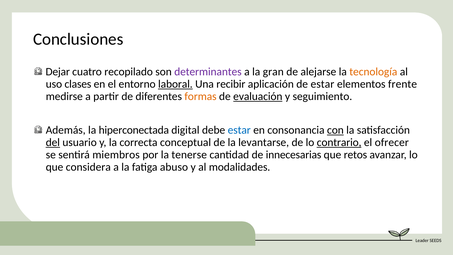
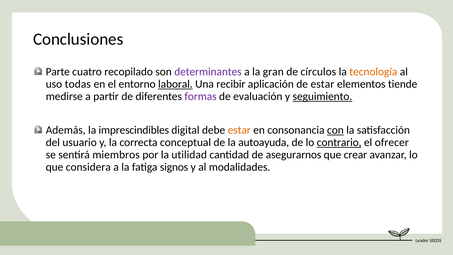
Dejar: Dejar -> Parte
alejarse: alejarse -> círculos
clases: clases -> todas
frente: frente -> tiende
formas colour: orange -> purple
evaluación underline: present -> none
seguimiento underline: none -> present
hiperconectada: hiperconectada -> imprescindibles
estar at (239, 130) colour: blue -> orange
del underline: present -> none
levantarse: levantarse -> autoayuda
tenerse: tenerse -> utilidad
innecesarias: innecesarias -> asegurarnos
retos: retos -> crear
abuso: abuso -> signos
